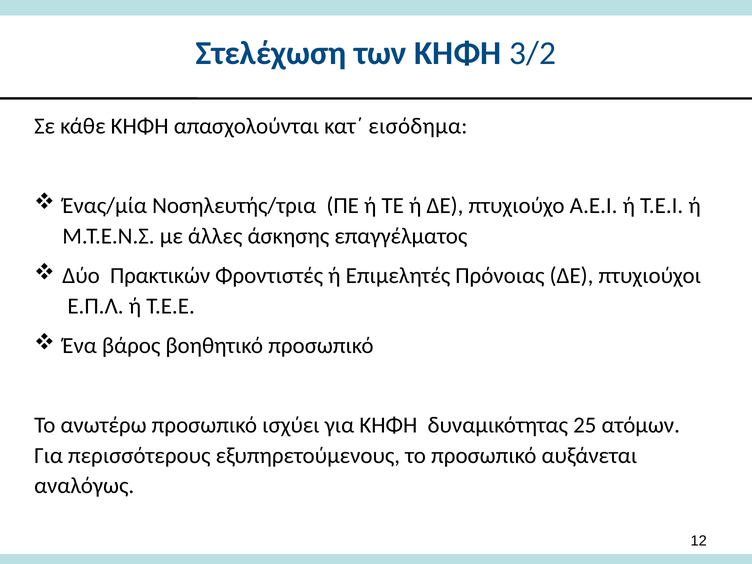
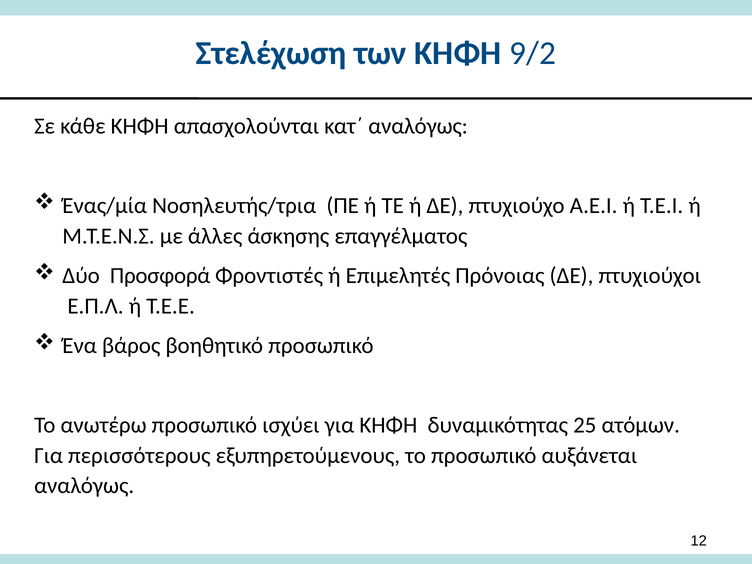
3/2: 3/2 -> 9/2
κατ΄ εισόδημα: εισόδημα -> αναλόγως
Πρακτικών: Πρακτικών -> Προσφορά
